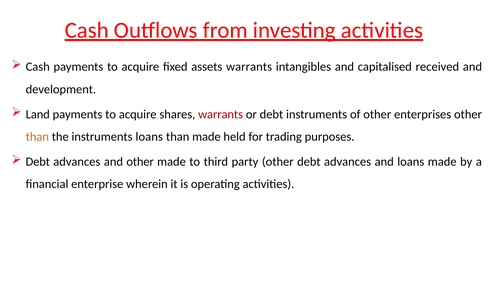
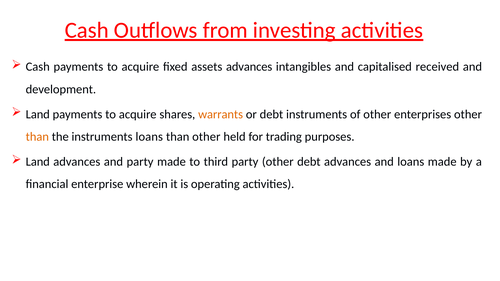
assets warrants: warrants -> advances
warrants at (221, 114) colour: red -> orange
than made: made -> other
Debt at (38, 162): Debt -> Land
and other: other -> party
